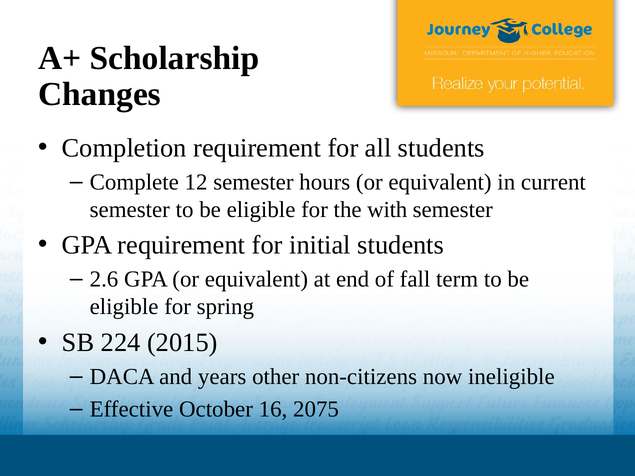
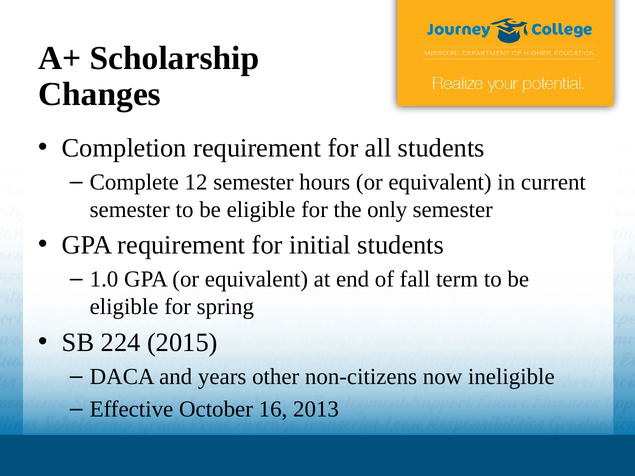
with: with -> only
2.6: 2.6 -> 1.0
2075: 2075 -> 2013
